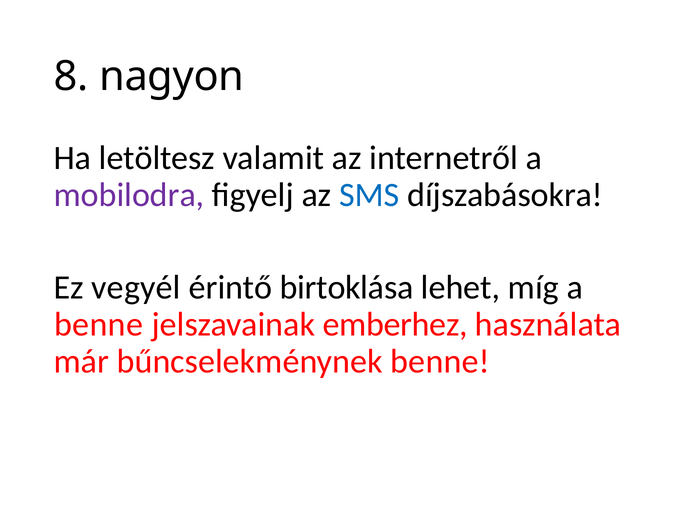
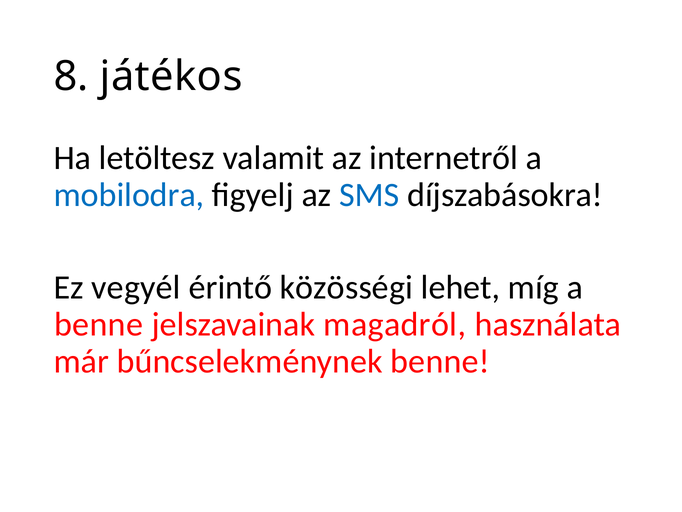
nagyon: nagyon -> játékos
mobilodra colour: purple -> blue
birtoklása: birtoklása -> közösségi
emberhez: emberhez -> magadról
